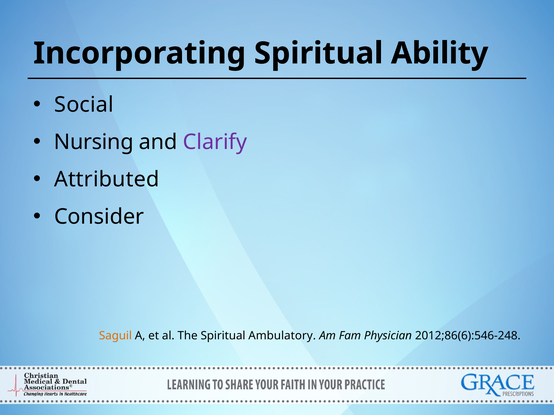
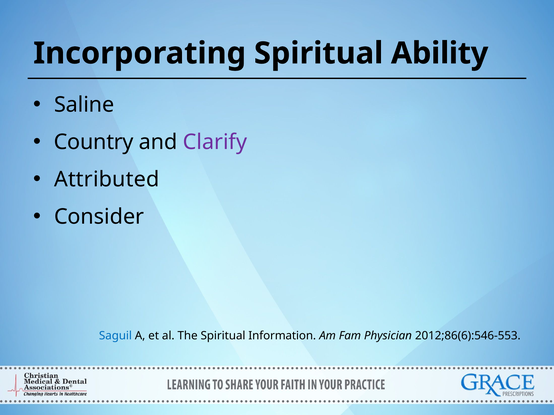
Social: Social -> Saline
Nursing: Nursing -> Country
Saguil colour: orange -> blue
Ambulatory: Ambulatory -> Information
2012;86(6):546-248: 2012;86(6):546-248 -> 2012;86(6):546-553
